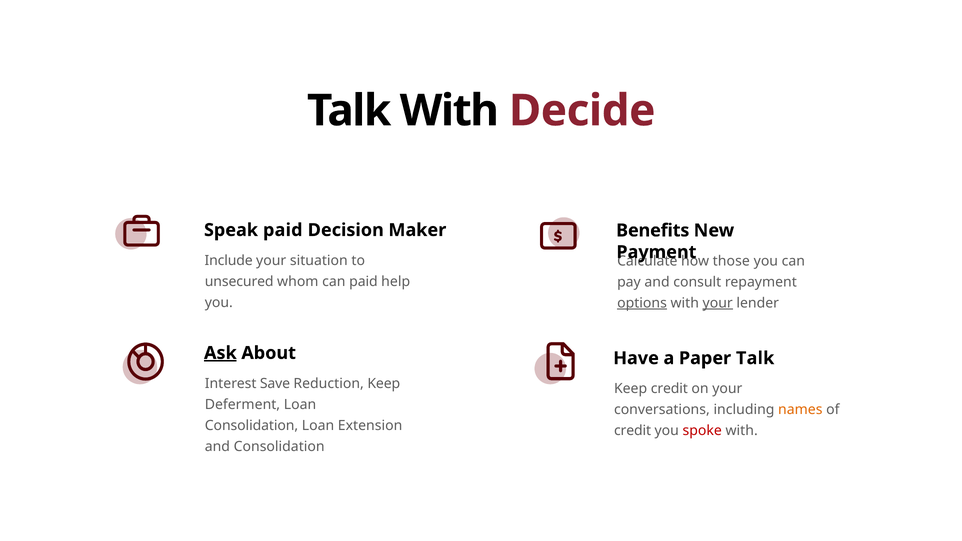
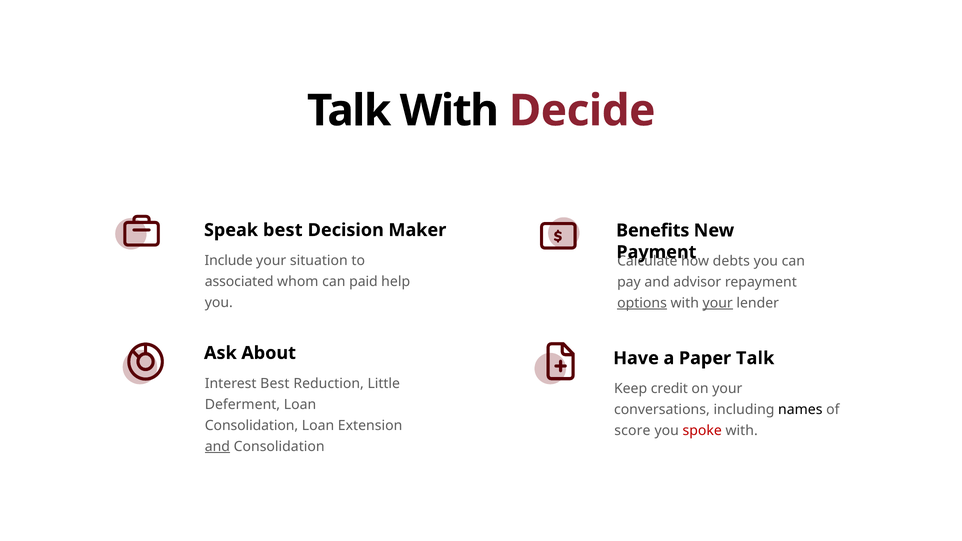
Speak paid: paid -> best
those: those -> debts
unsecured: unsecured -> associated
consult: consult -> advisor
Ask underline: present -> none
Interest Save: Save -> Best
Reduction Keep: Keep -> Little
names colour: orange -> black
credit at (633, 431): credit -> score
and at (217, 447) underline: none -> present
